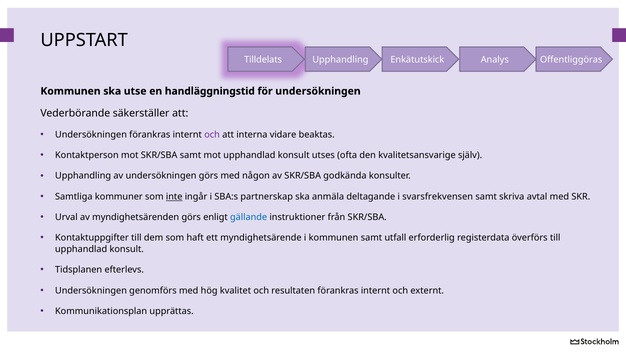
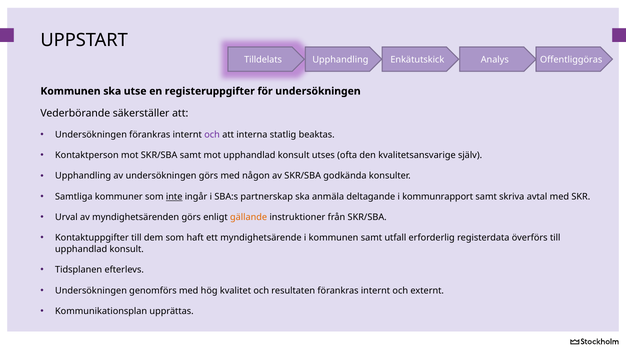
handläggningstid: handläggningstid -> registeruppgifter
vidare: vidare -> statlig
svarsfrekvensen: svarsfrekvensen -> kommunrapport
gällande colour: blue -> orange
